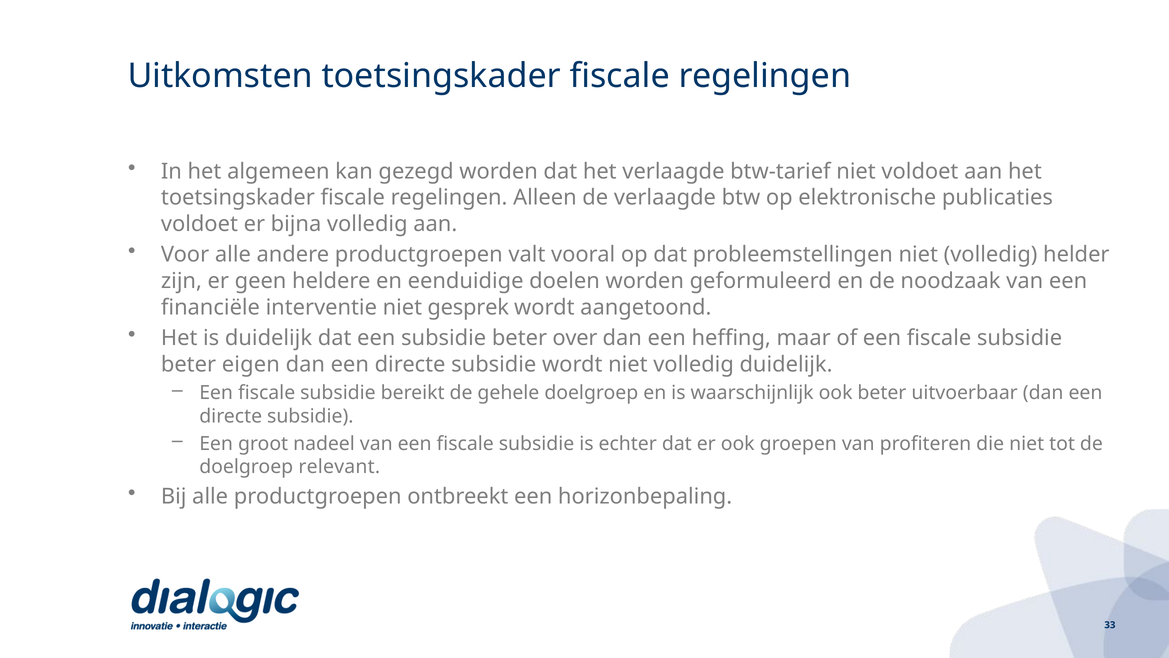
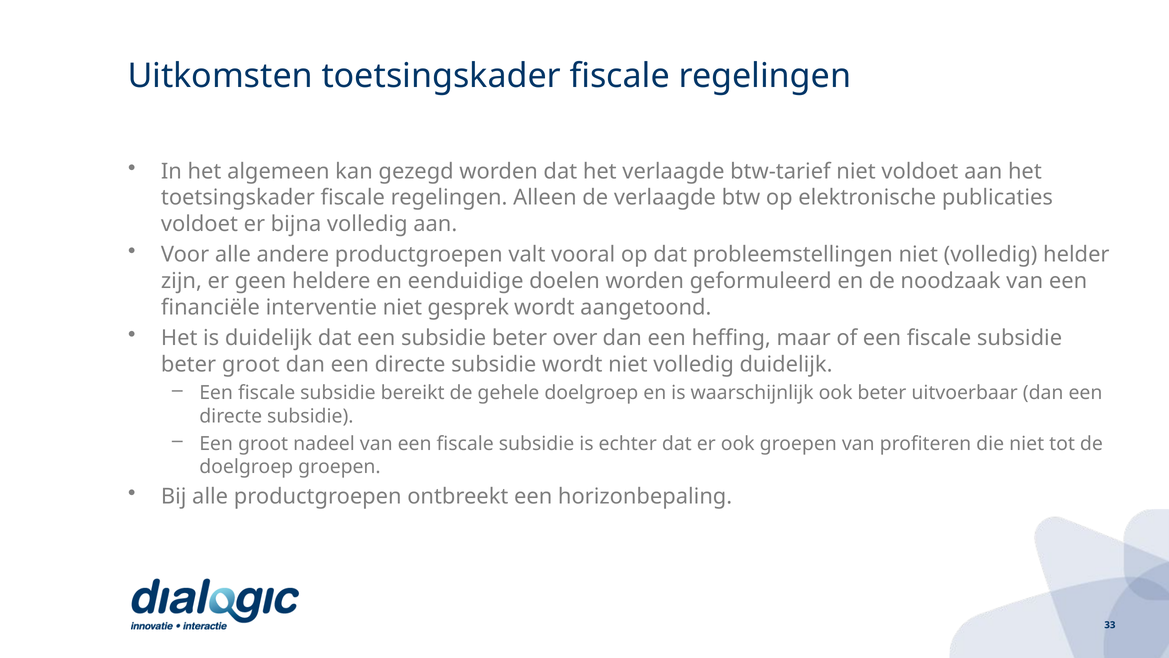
beter eigen: eigen -> groot
doelgroep relevant: relevant -> groepen
